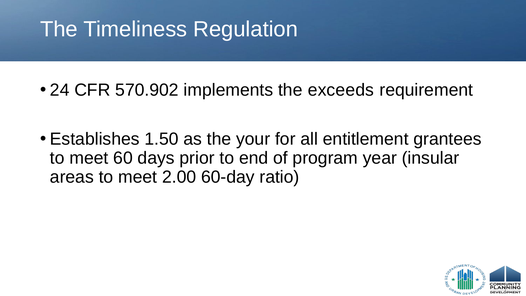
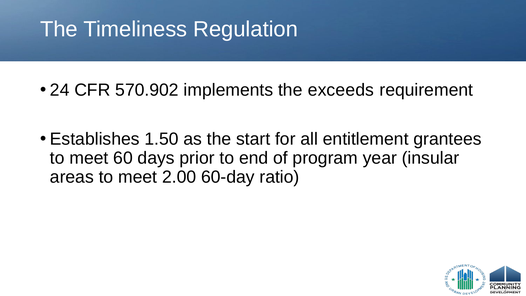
your: your -> start
